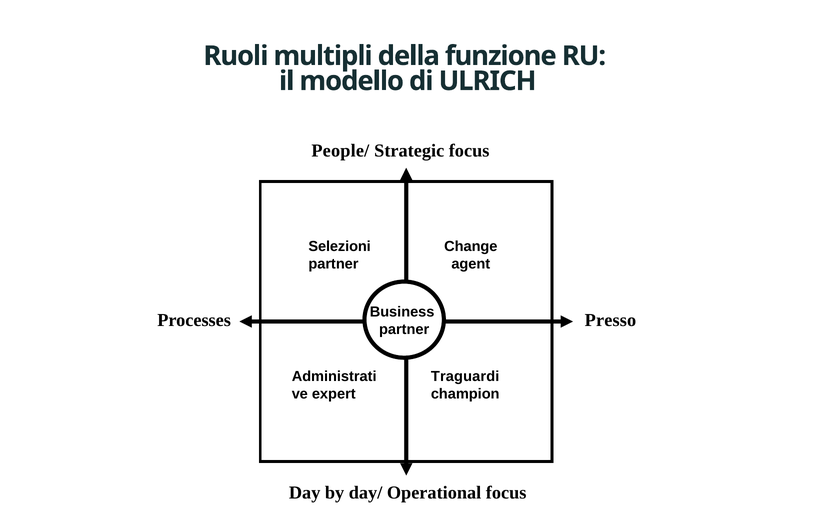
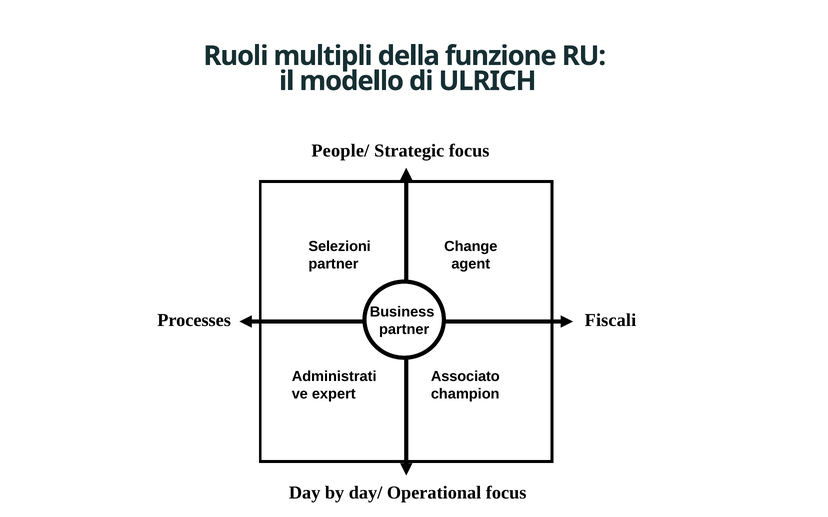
Presso: Presso -> Fiscali
Traguardi: Traguardi -> Associato
